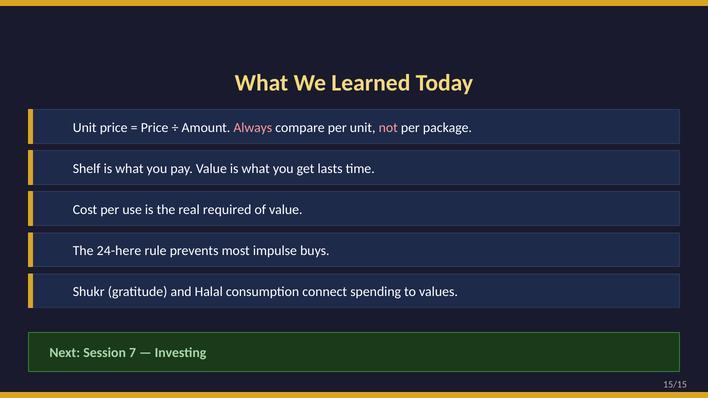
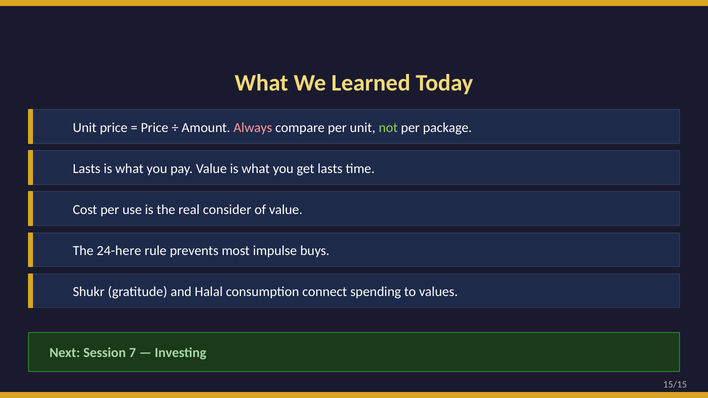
not colour: pink -> light green
Shelf at (87, 169): Shelf -> Lasts
required: required -> consider
